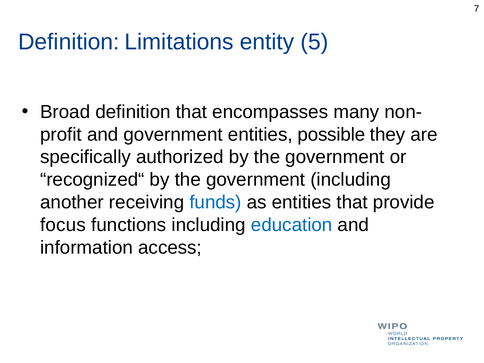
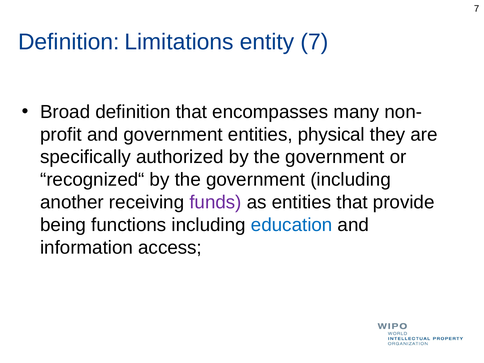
entity 5: 5 -> 7
possible: possible -> physical
funds colour: blue -> purple
focus: focus -> being
